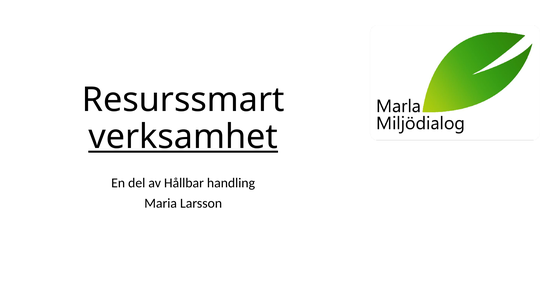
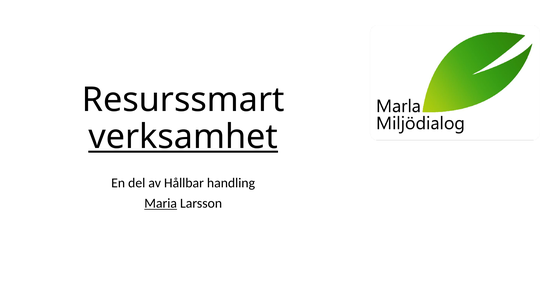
Maria underline: none -> present
